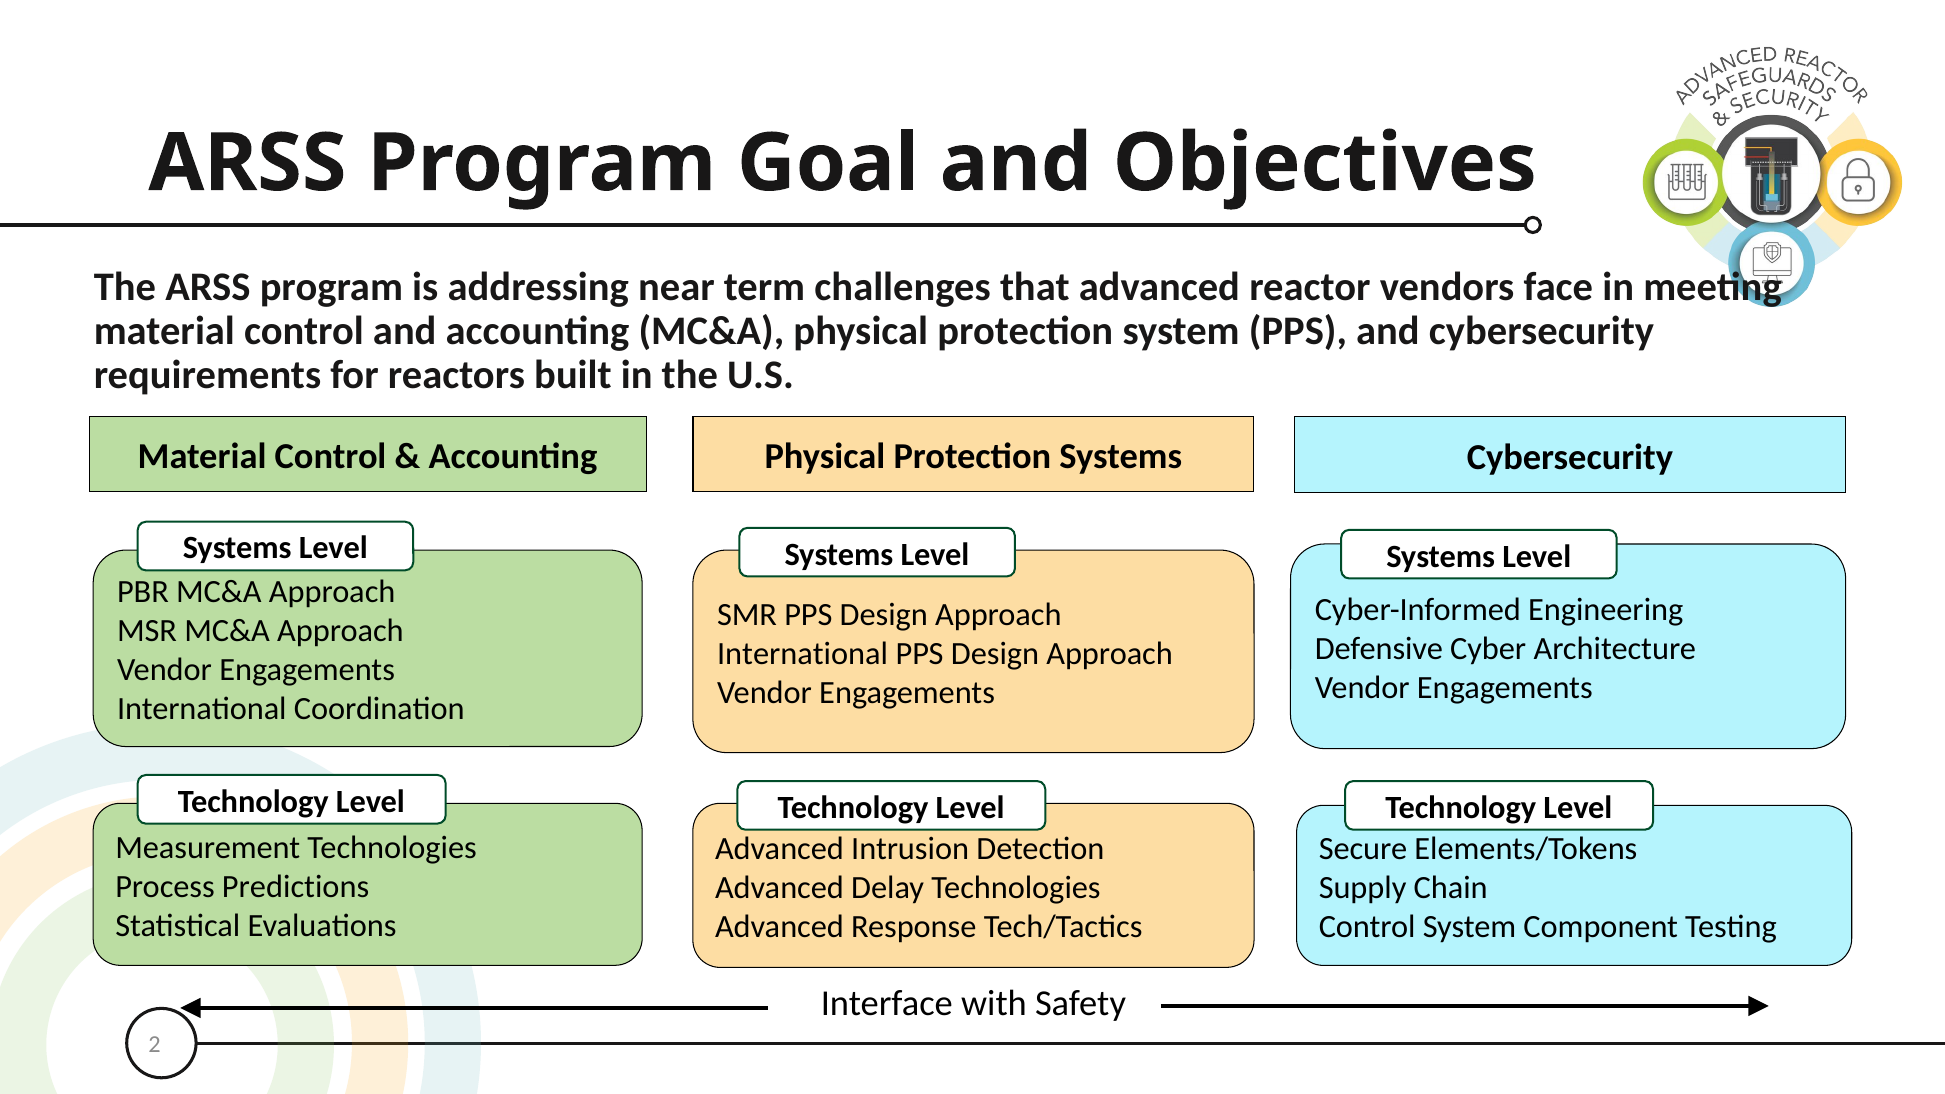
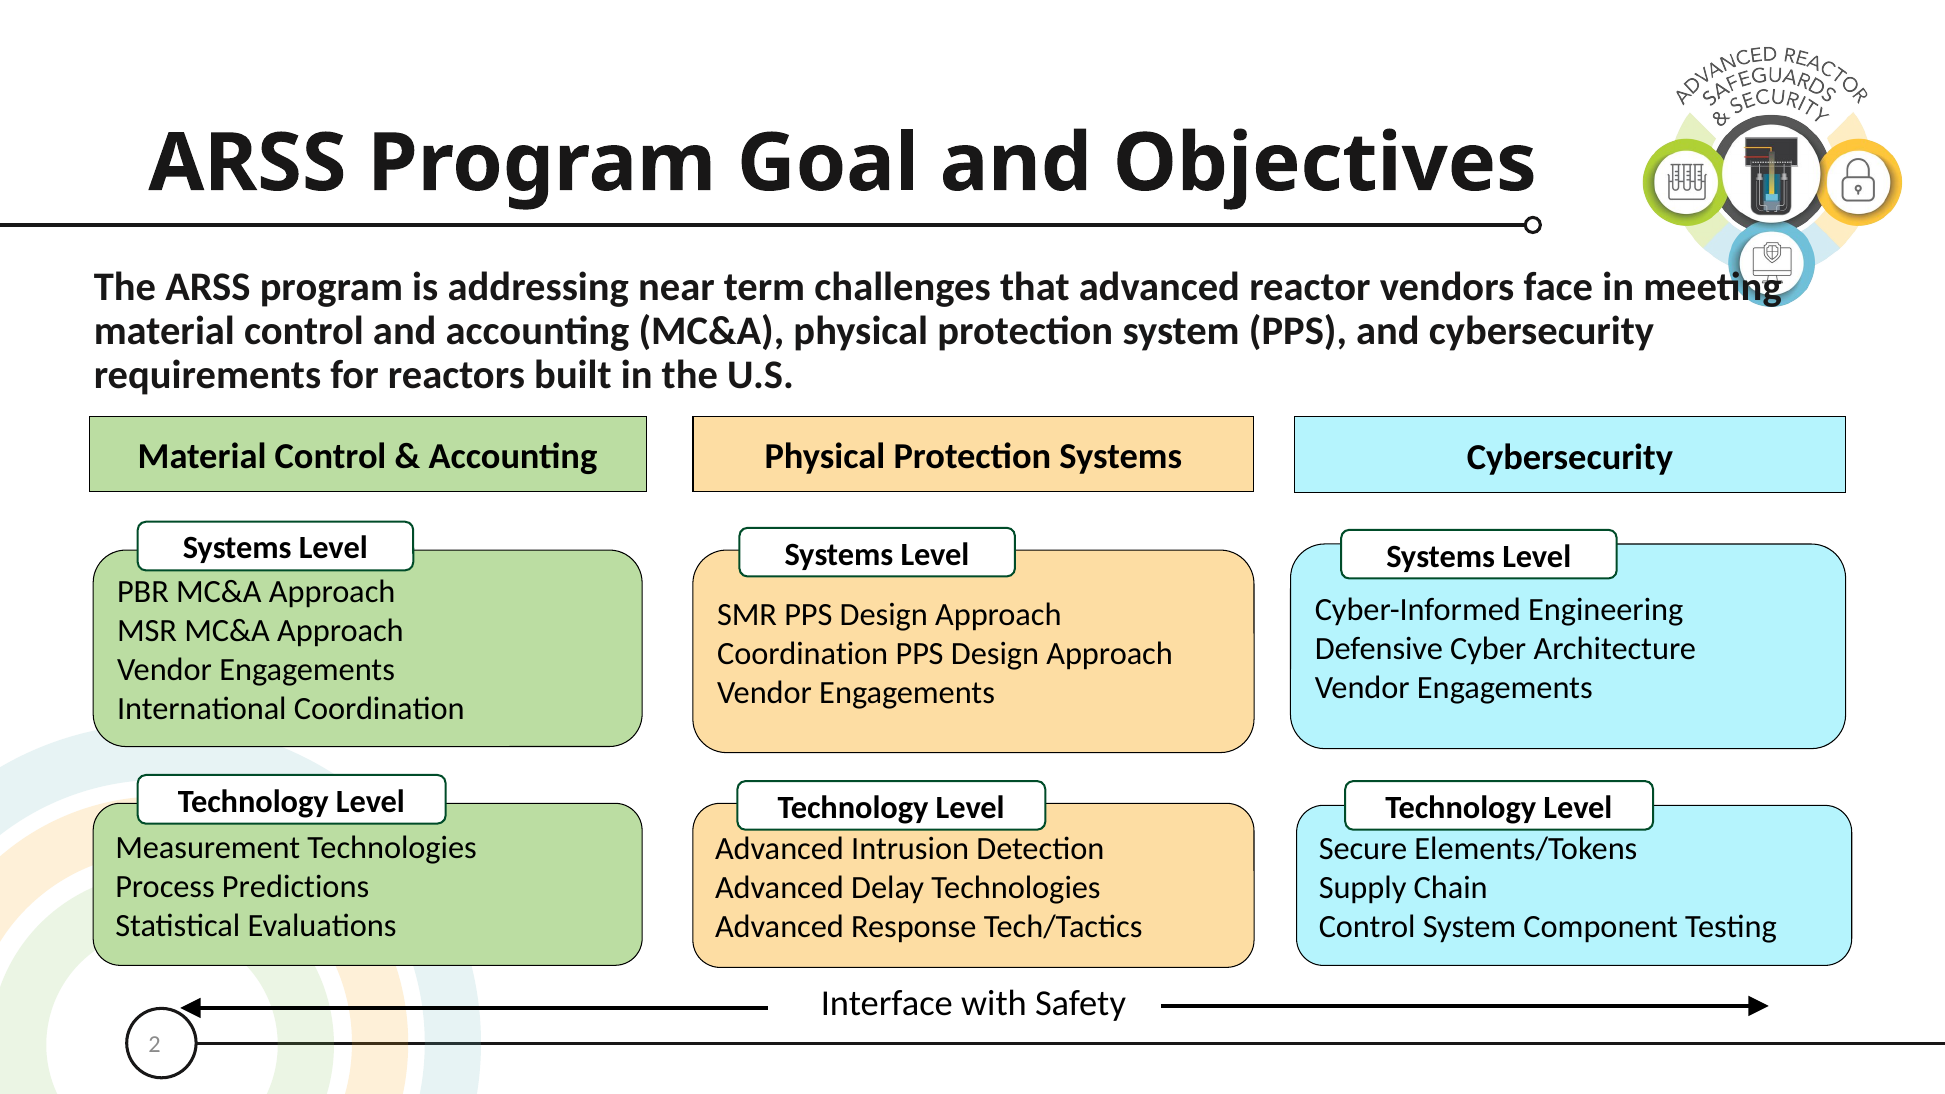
International at (803, 654): International -> Coordination
